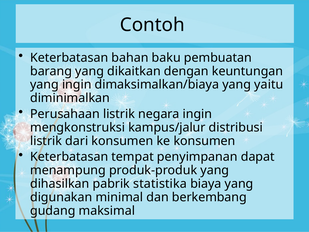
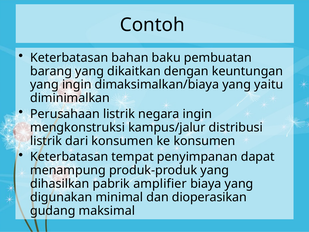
statistika: statistika -> amplifier
berkembang: berkembang -> dioperasikan
